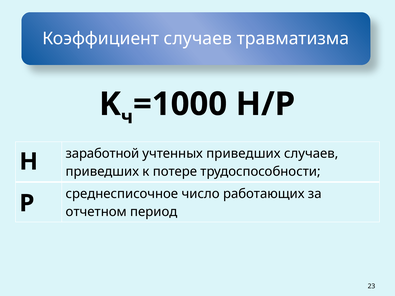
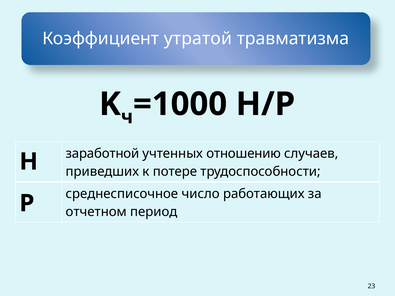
Коэффициент случаев: случаев -> утратой
учтенных приведших: приведших -> отношению
